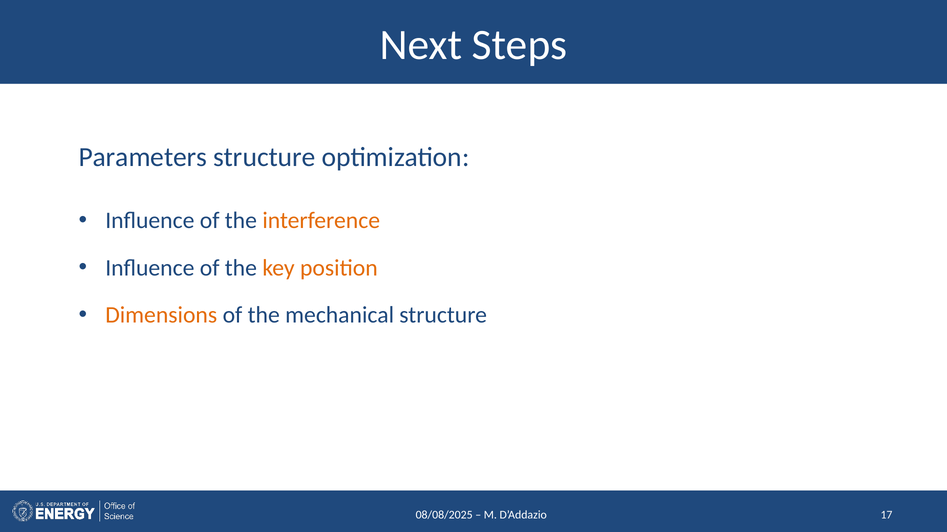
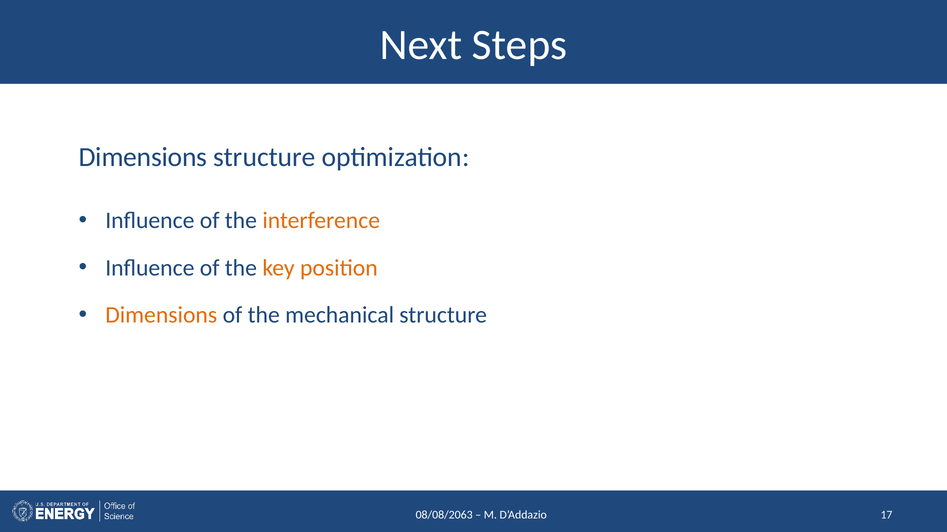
Parameters at (143, 157): Parameters -> Dimensions
08/08/2025: 08/08/2025 -> 08/08/2063
